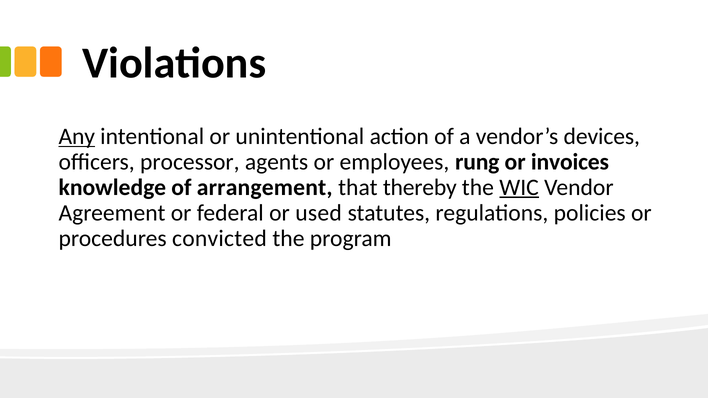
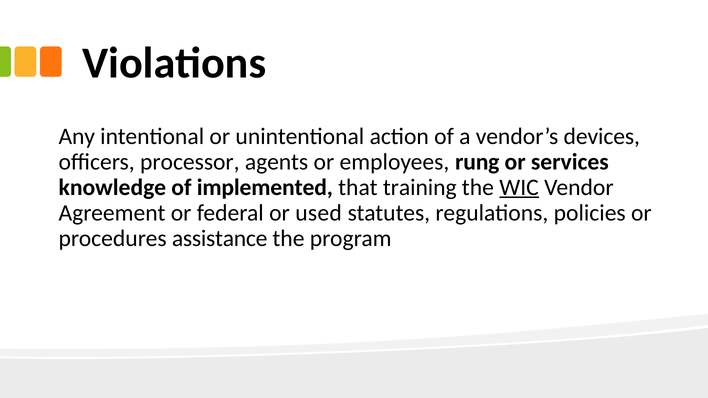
Any underline: present -> none
invoices: invoices -> services
arrangement: arrangement -> implemented
thereby: thereby -> training
convicted: convicted -> assistance
